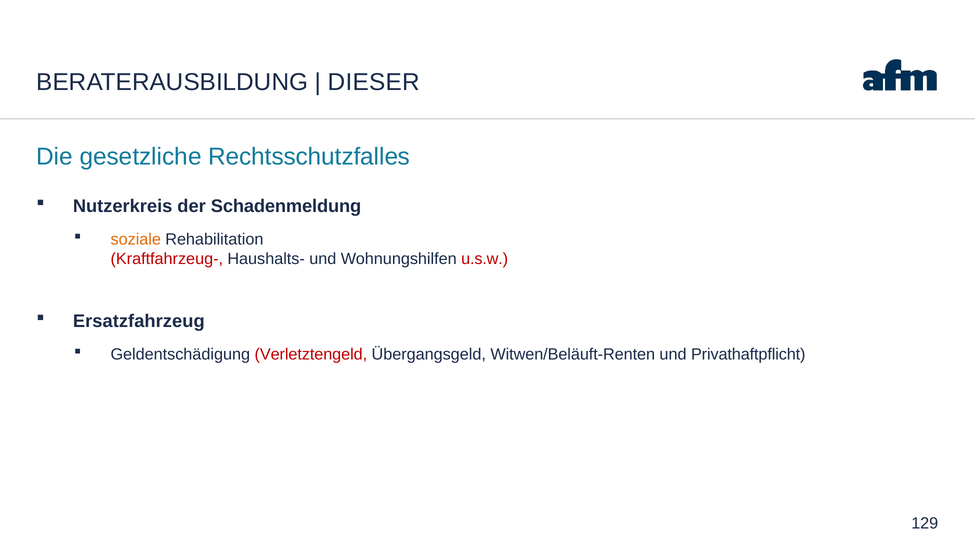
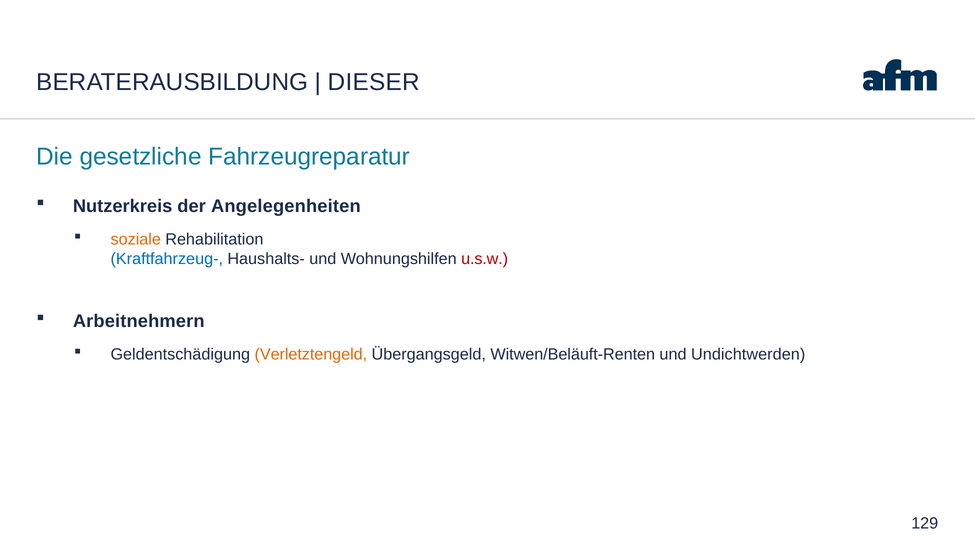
Rechtsschutzfalles: Rechtsschutzfalles -> Fahrzeugreparatur
Schadenmeldung: Schadenmeldung -> Angelegenheiten
Kraftfahrzeug- colour: red -> blue
Ersatzfahrzeug: Ersatzfahrzeug -> Arbeitnehmern
Verletztengeld colour: red -> orange
Privathaftpflicht: Privathaftpflicht -> Undichtwerden
